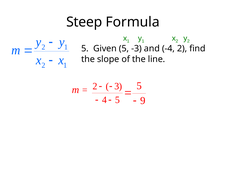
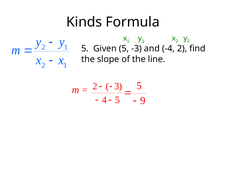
Steep: Steep -> Kinds
